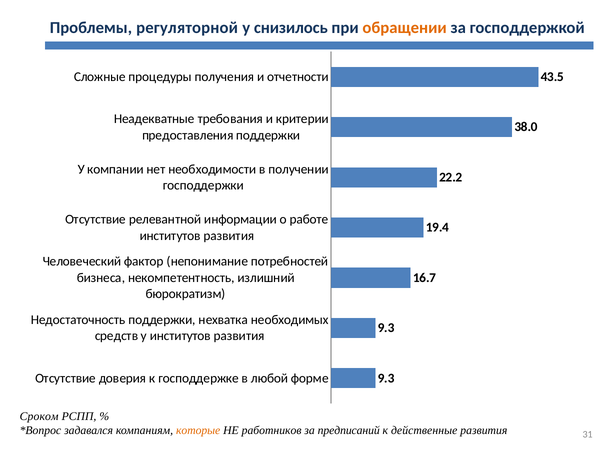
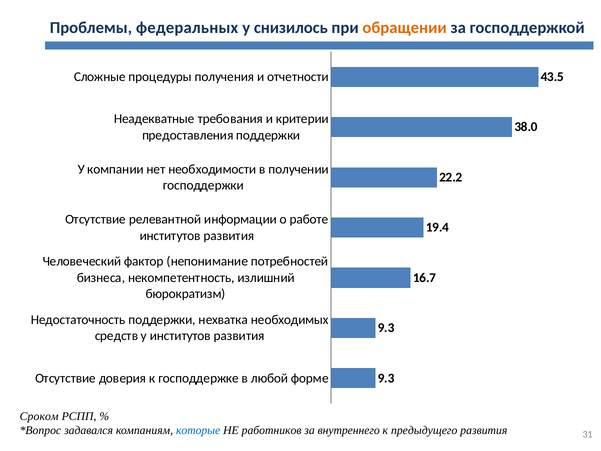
регуляторной: регуляторной -> федеральных
которые colour: orange -> blue
предписаний: предписаний -> внутреннего
действенные: действенные -> предыдущего
